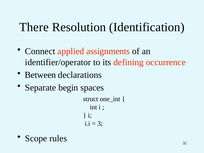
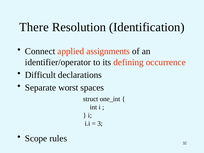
Between: Between -> Difficult
begin: begin -> worst
